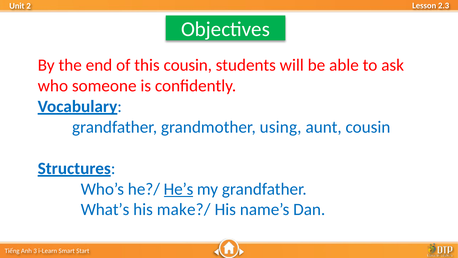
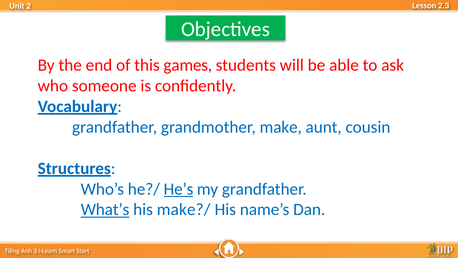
this cousin: cousin -> games
using: using -> make
What’s underline: none -> present
